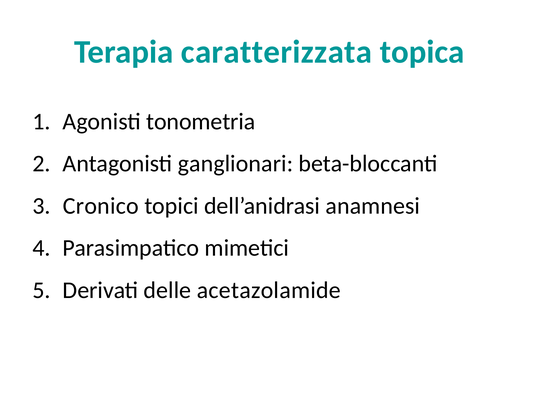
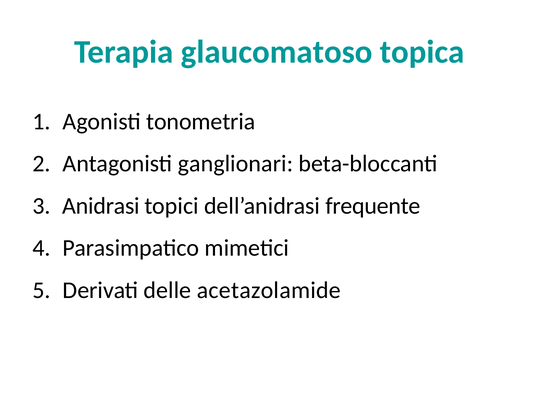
caratterizzata: caratterizzata -> glaucomatoso
Cronico: Cronico -> Anidrasi
anamnesi: anamnesi -> frequente
